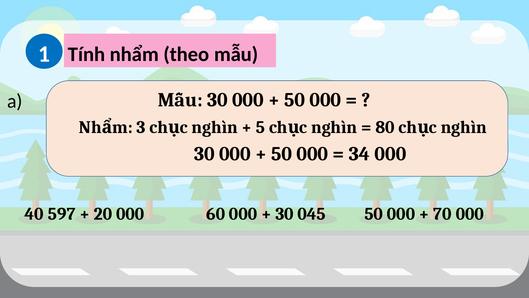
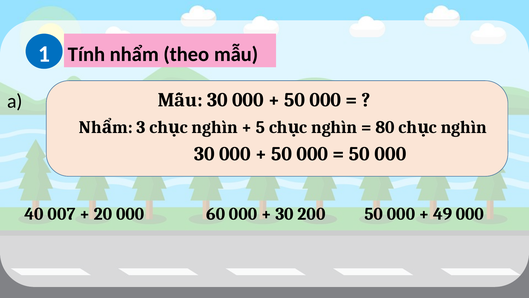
34 at (359, 154): 34 -> 50
597: 597 -> 007
045: 045 -> 200
70: 70 -> 49
